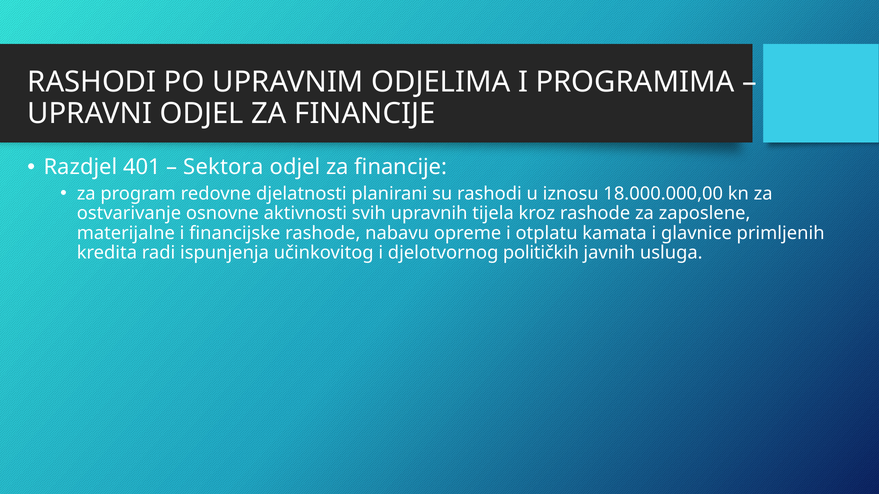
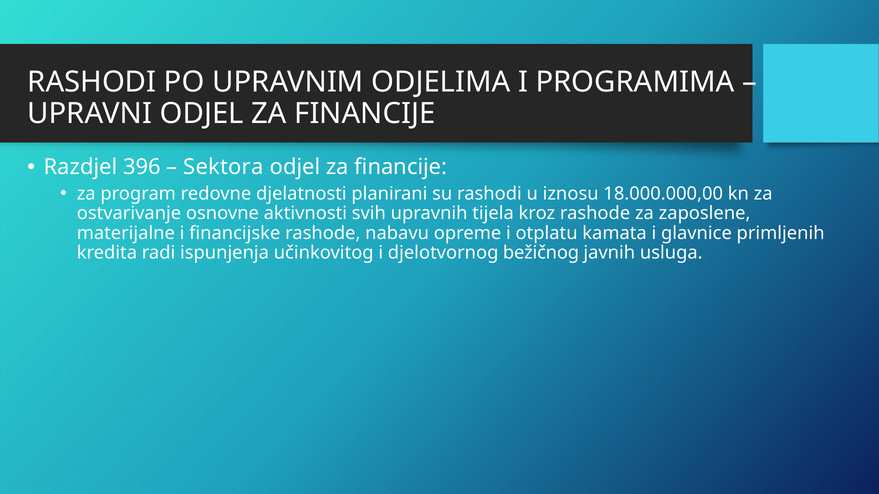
401: 401 -> 396
političkih: političkih -> bežičnog
